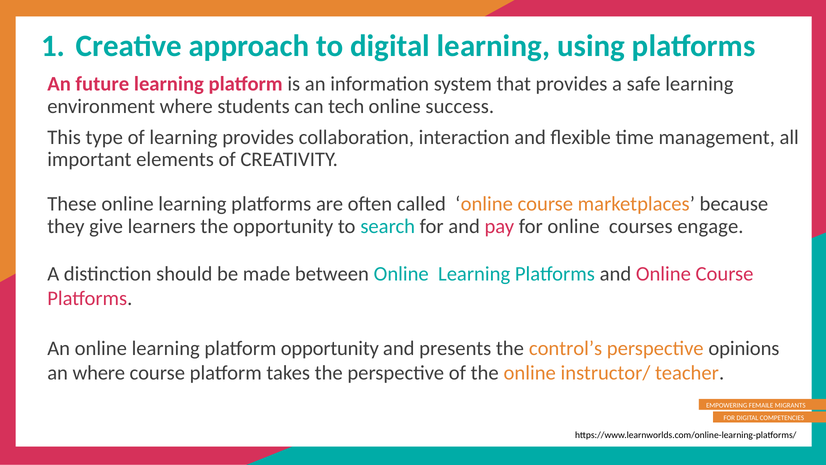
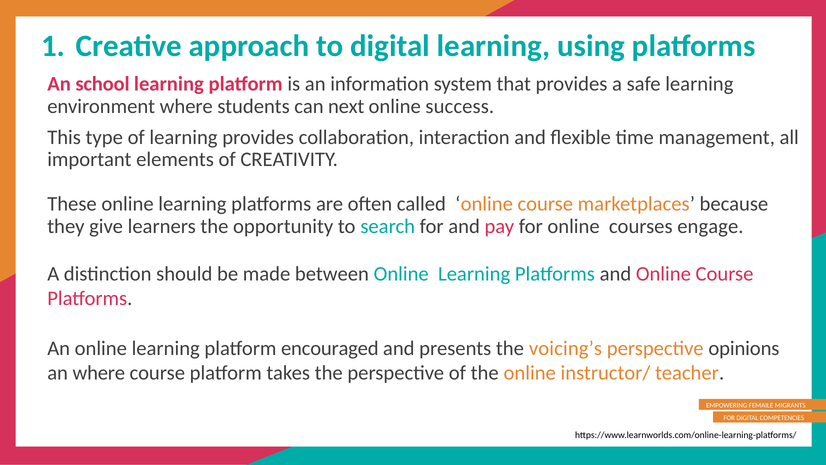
future: future -> school
tech: tech -> next
platform opportunity: opportunity -> encouraged
control’s: control’s -> voicing’s
